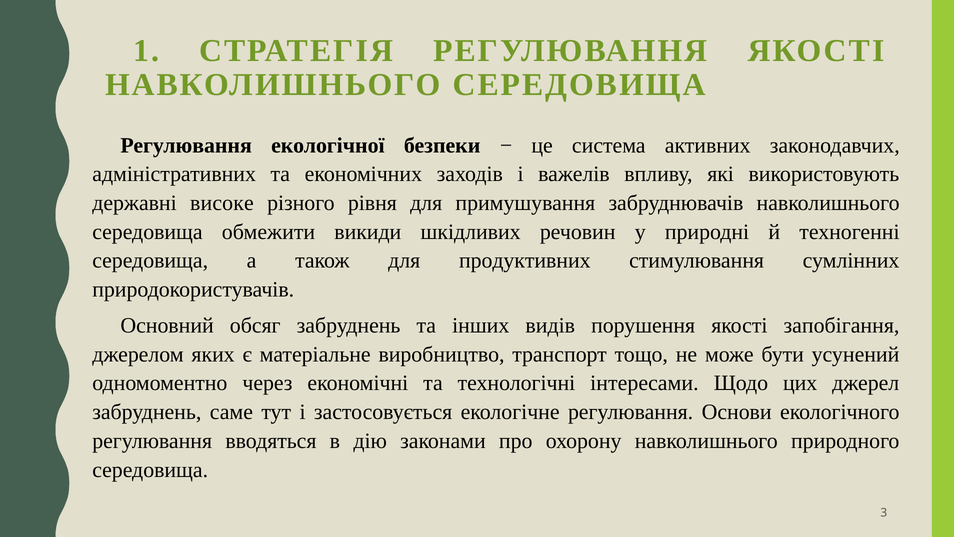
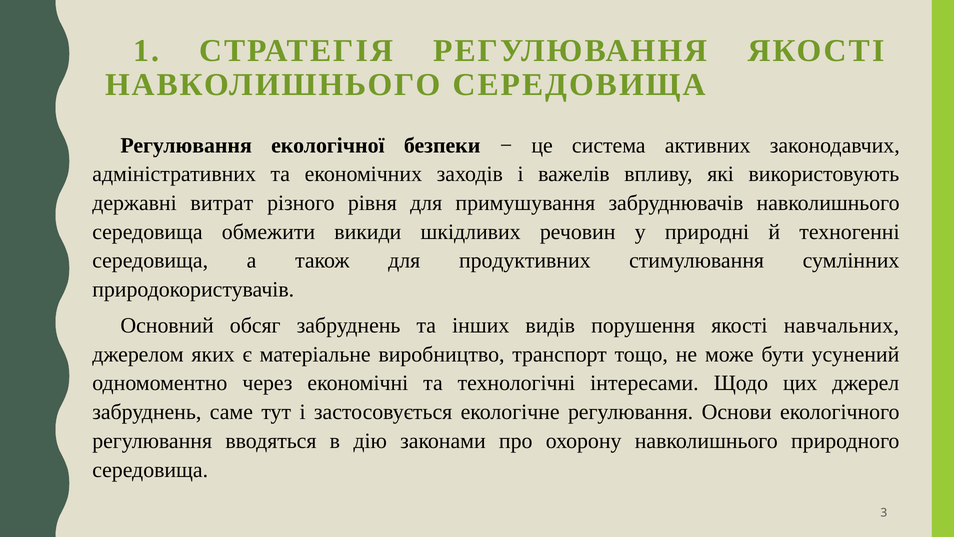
високе: високе -> витрат
запобігання: запобігання -> навчальних
